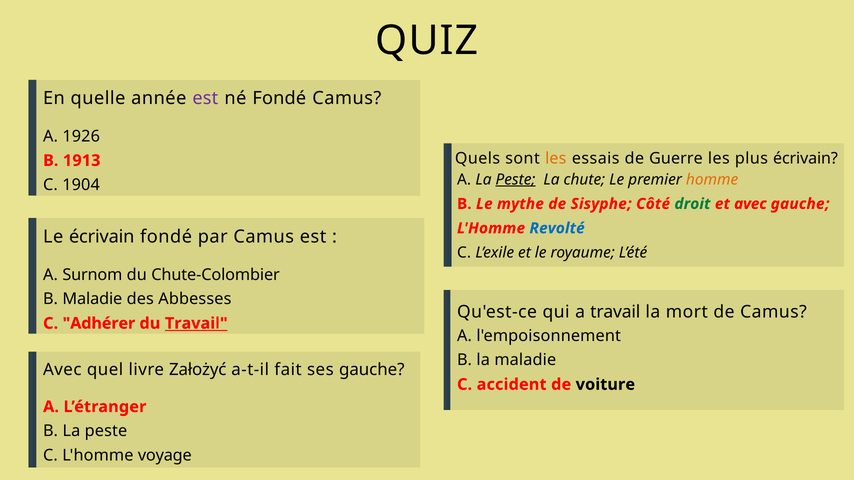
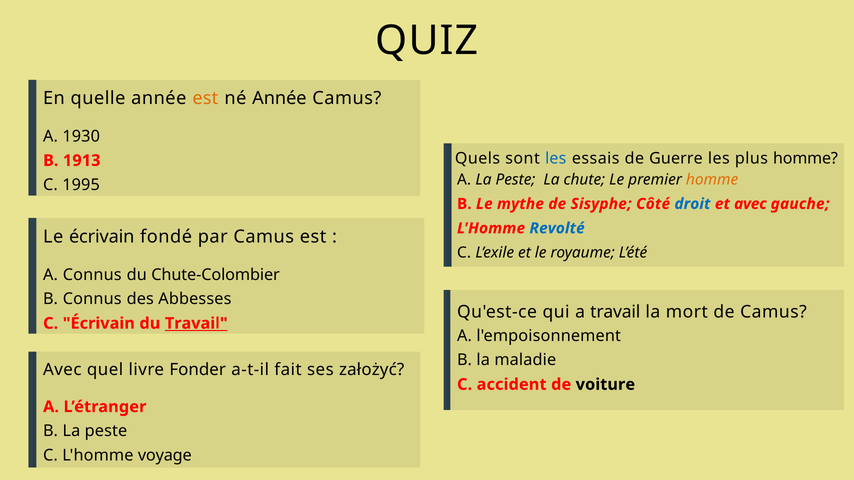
est at (205, 98) colour: purple -> orange
né Fondé: Fondé -> Année
1926: 1926 -> 1930
les at (556, 159) colour: orange -> blue
plus écrivain: écrivain -> homme
Peste at (515, 180) underline: present -> none
1904: 1904 -> 1995
droit colour: green -> blue
A Surnom: Surnom -> Connus
B Maladie: Maladie -> Connus
C Adhérer: Adhérer -> Écrivain
Założyć: Założyć -> Fonder
ses gauche: gauche -> założyć
